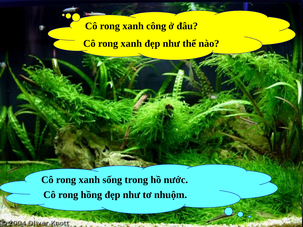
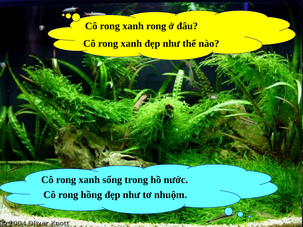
xanh công: công -> rong
